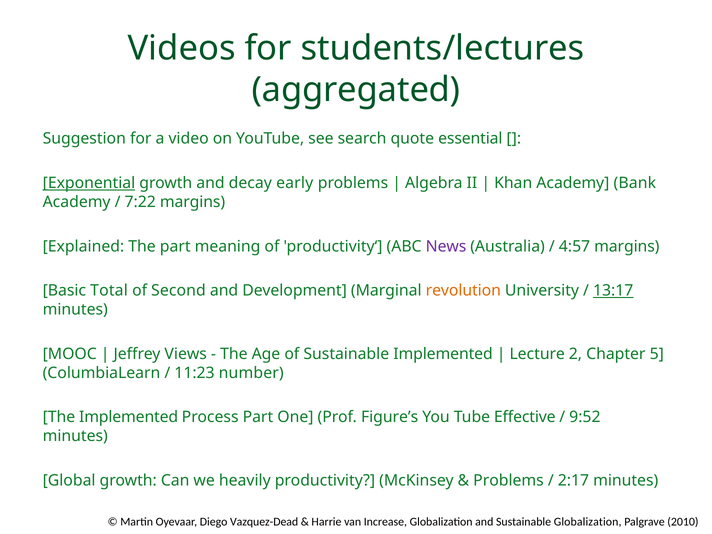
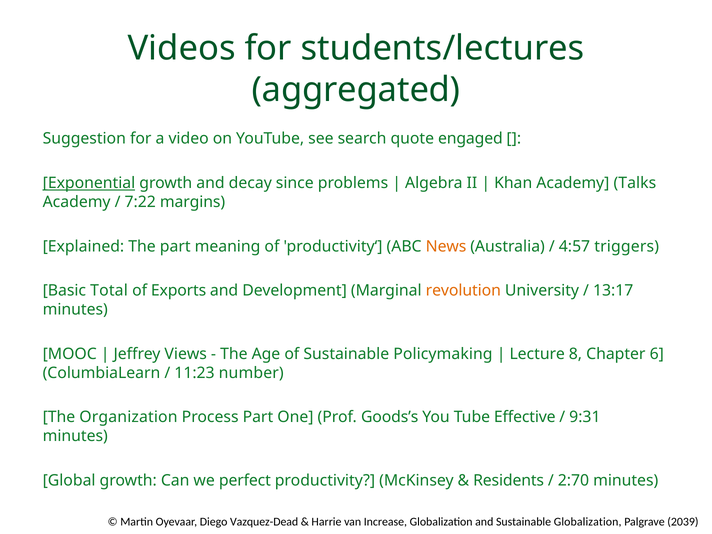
essential: essential -> engaged
early: early -> since
Bank: Bank -> Talks
News colour: purple -> orange
4:57 margins: margins -> triggers
Second: Second -> Exports
13:17 underline: present -> none
Sustainable Implemented: Implemented -> Policymaking
2: 2 -> 8
5: 5 -> 6
The Implemented: Implemented -> Organization
Figure’s: Figure’s -> Goods’s
9:52: 9:52 -> 9:31
heavily: heavily -> perfect
Problems at (509, 480): Problems -> Residents
2:17: 2:17 -> 2:70
2010: 2010 -> 2039
